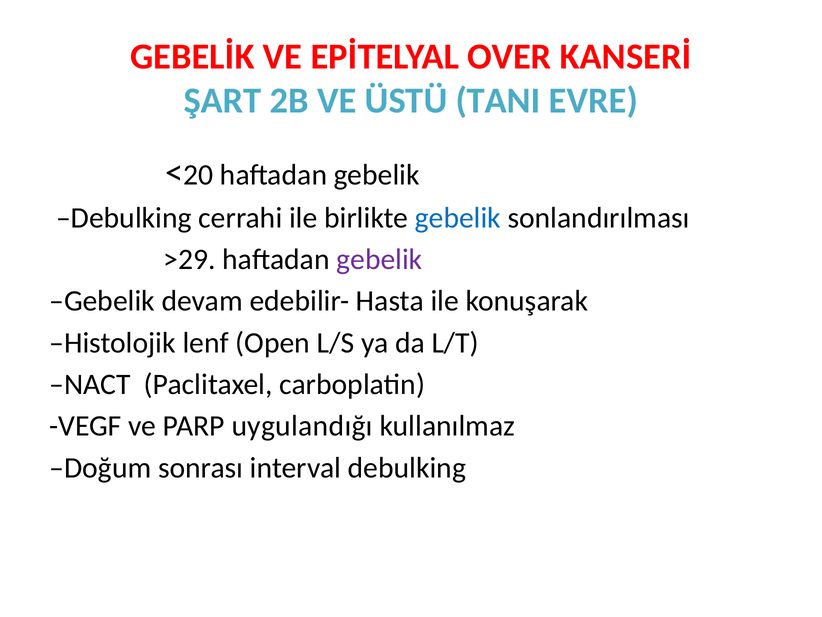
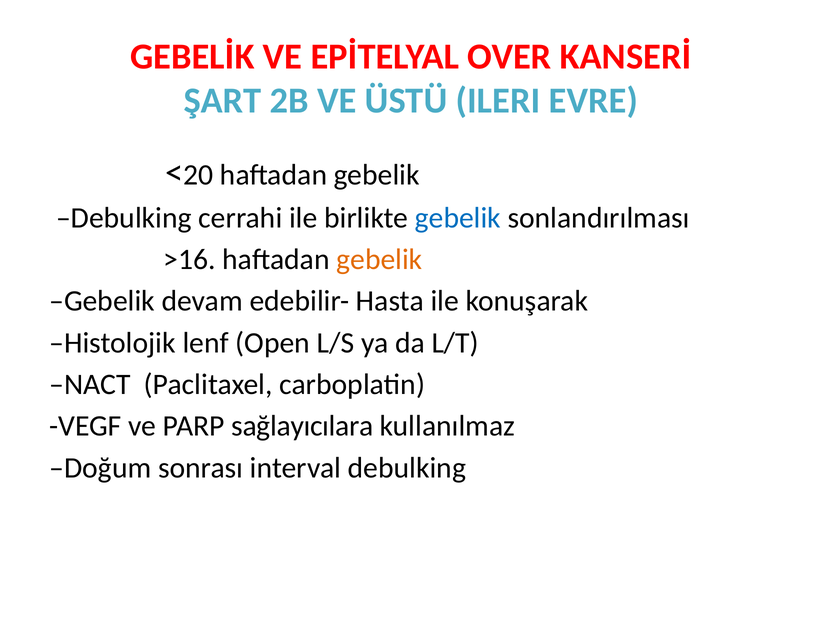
TANI: TANI -> ILERI
>29: >29 -> >16
gebelik at (379, 259) colour: purple -> orange
uygulandığı: uygulandığı -> sağlayıcılara
